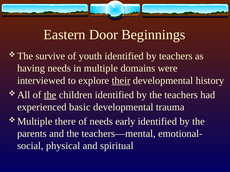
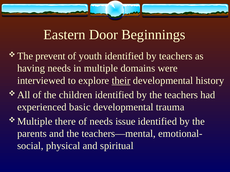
survive: survive -> prevent
the at (50, 95) underline: present -> none
early: early -> issue
